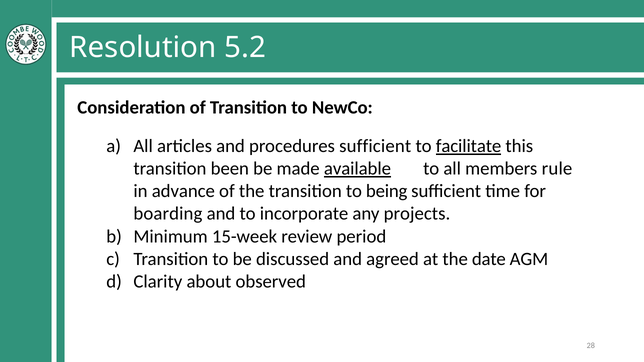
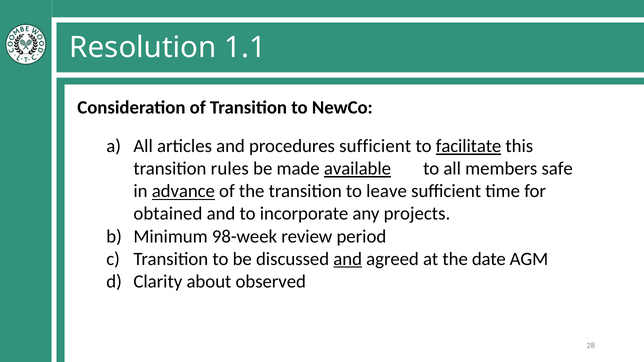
5.2: 5.2 -> 1.1
been: been -> rules
rule: rule -> safe
advance underline: none -> present
being: being -> leave
boarding: boarding -> obtained
15-week: 15-week -> 98-week
and at (348, 259) underline: none -> present
